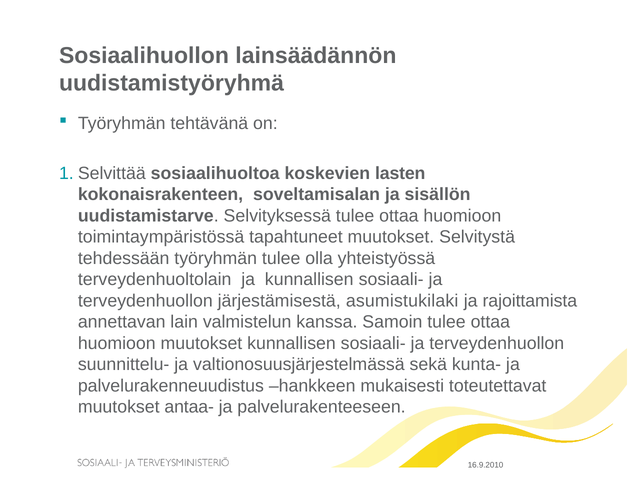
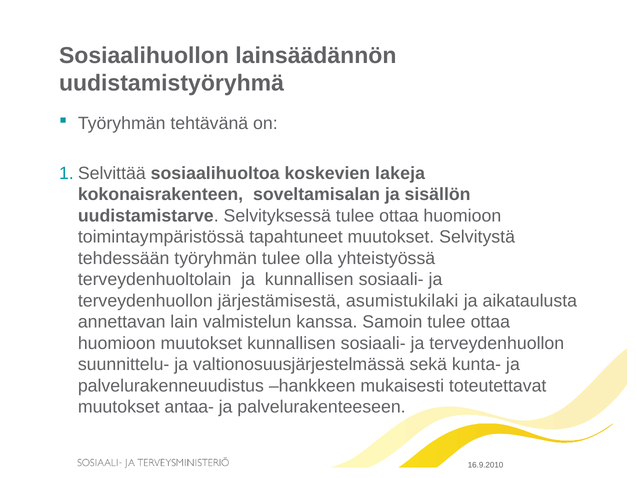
lasten: lasten -> lakeja
rajoittamista: rajoittamista -> aikataulusta
